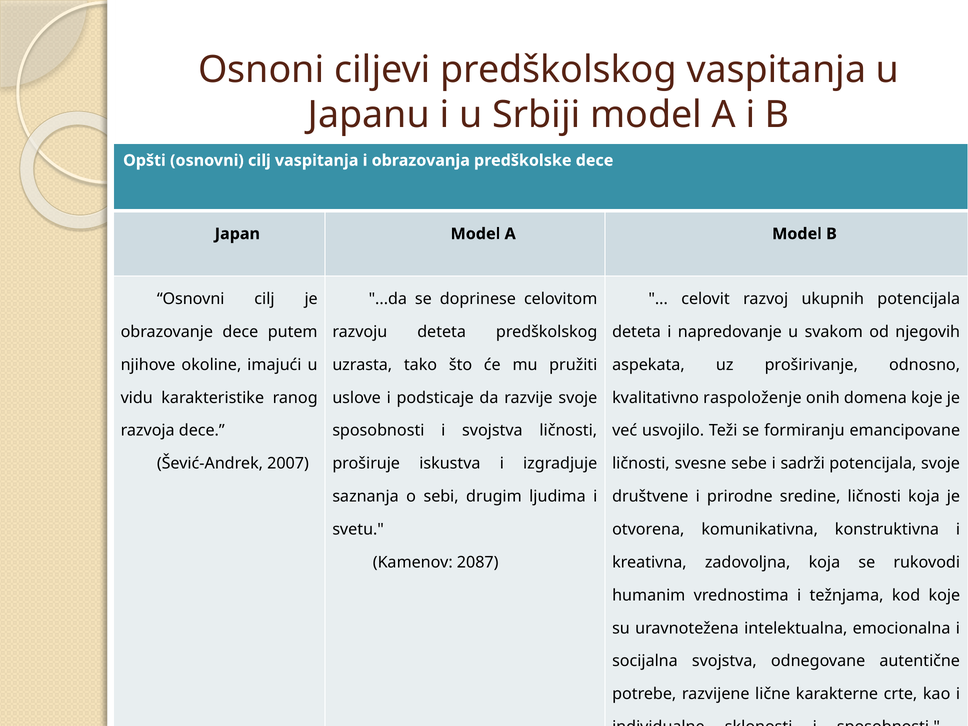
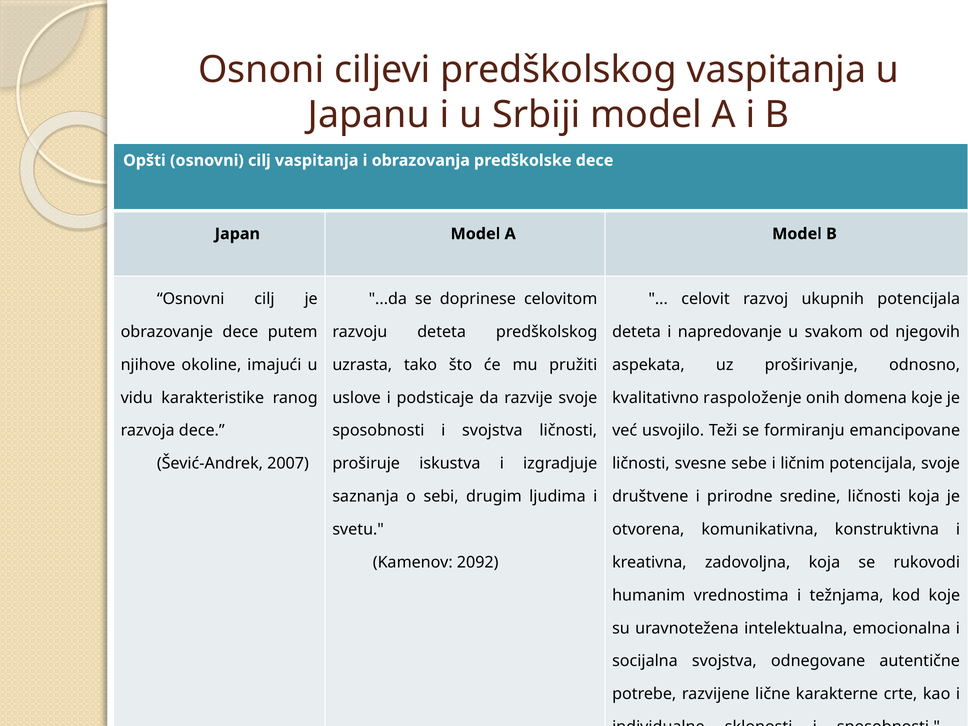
sadrži: sadrži -> ličnim
2087: 2087 -> 2092
